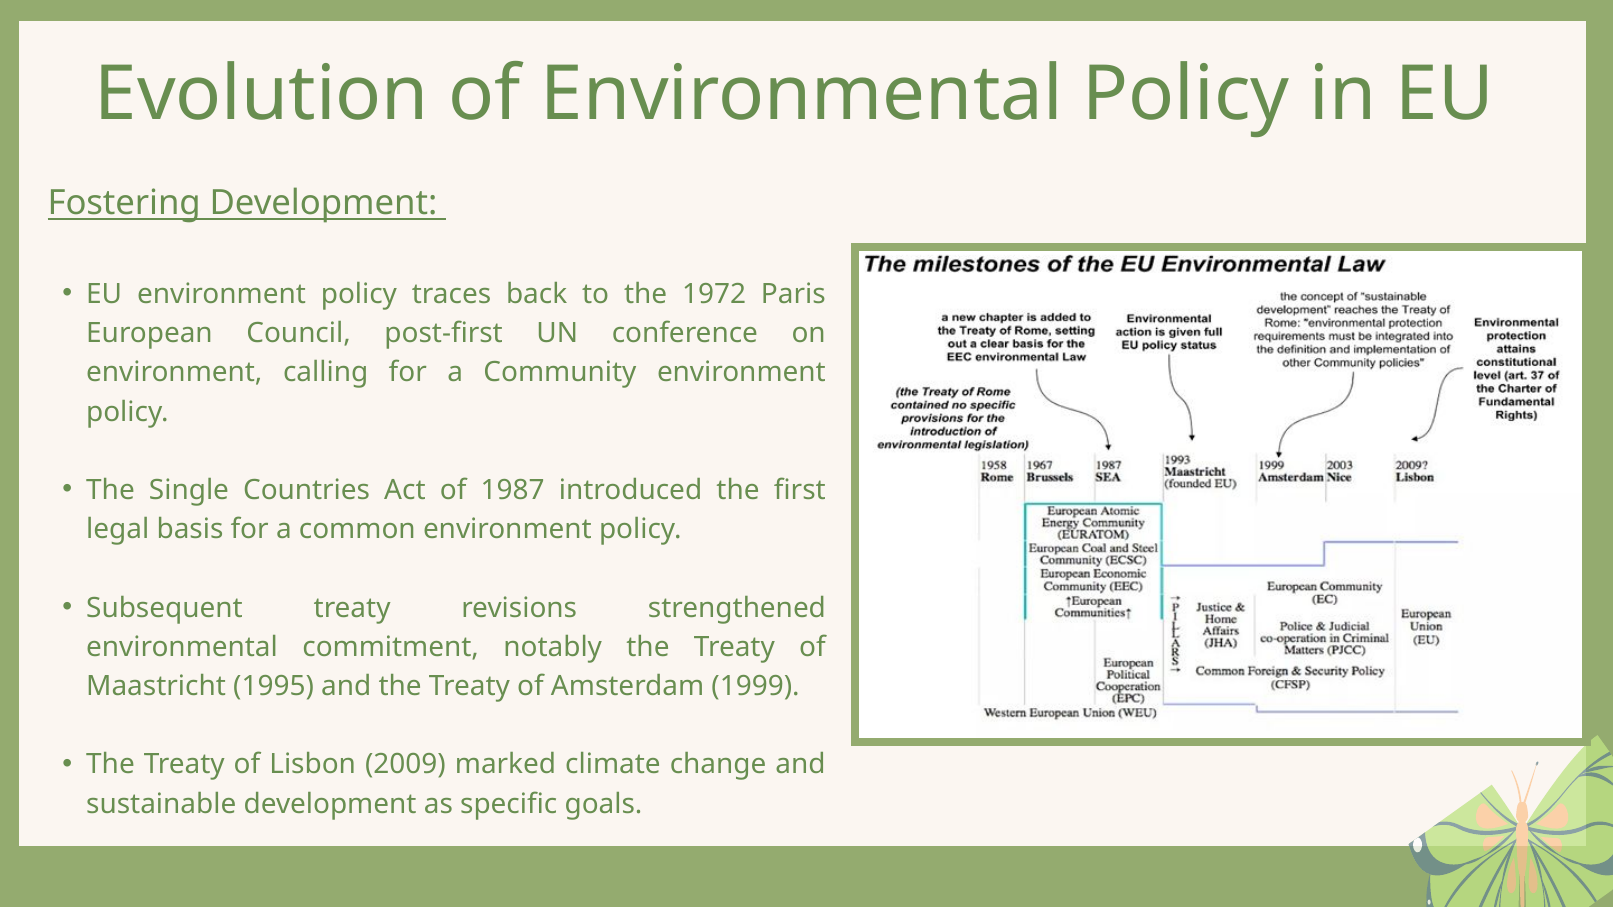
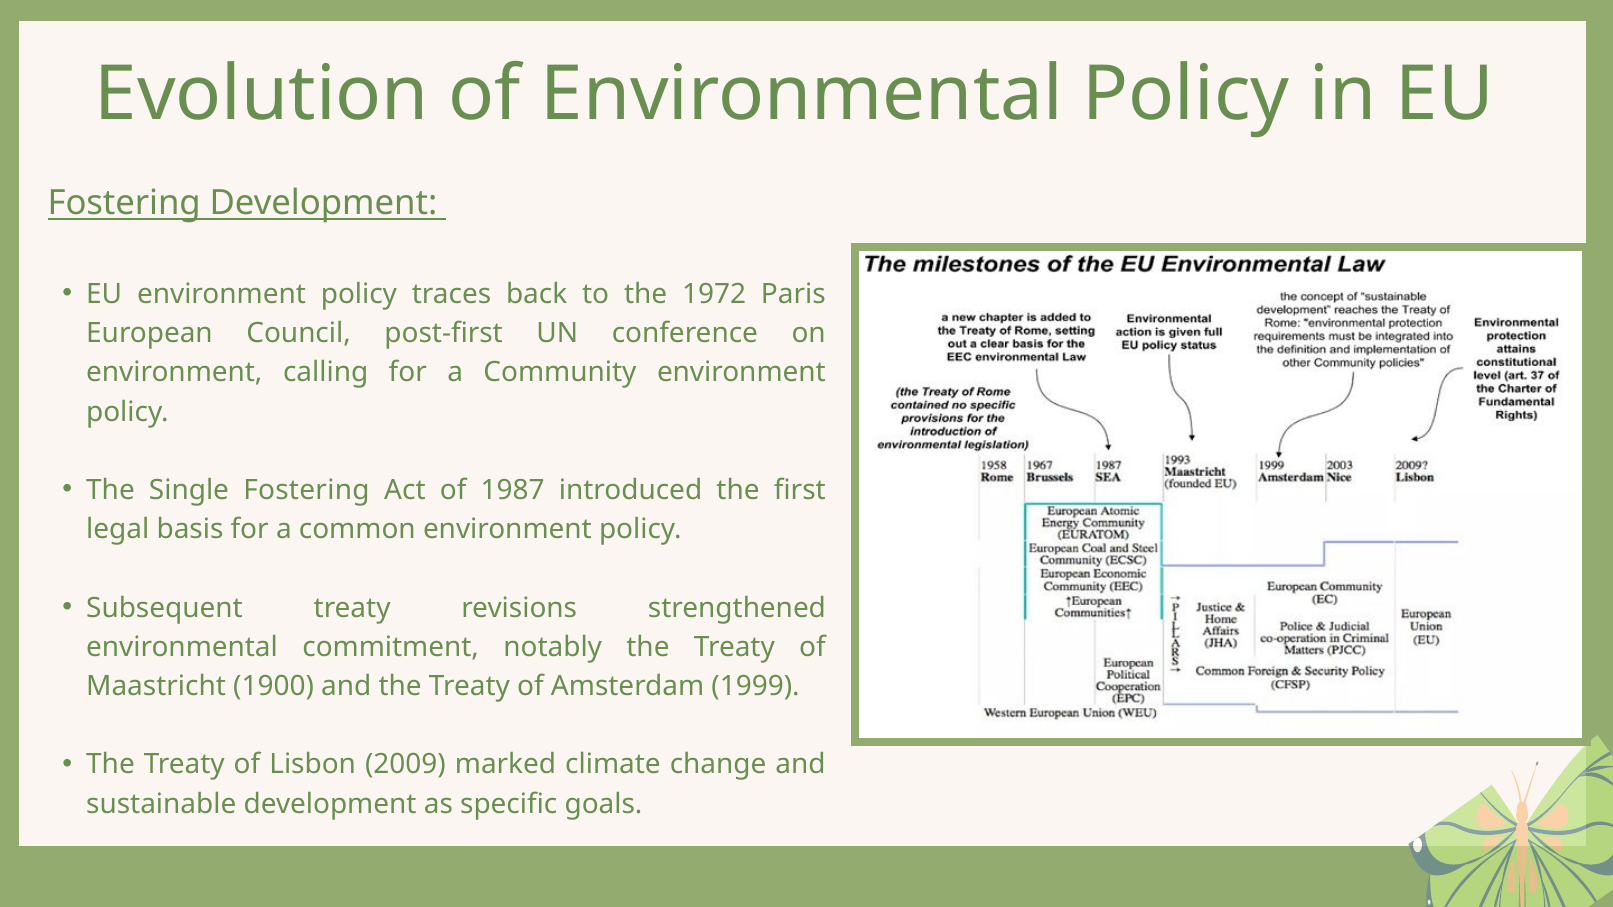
Single Countries: Countries -> Fostering
1995: 1995 -> 1900
